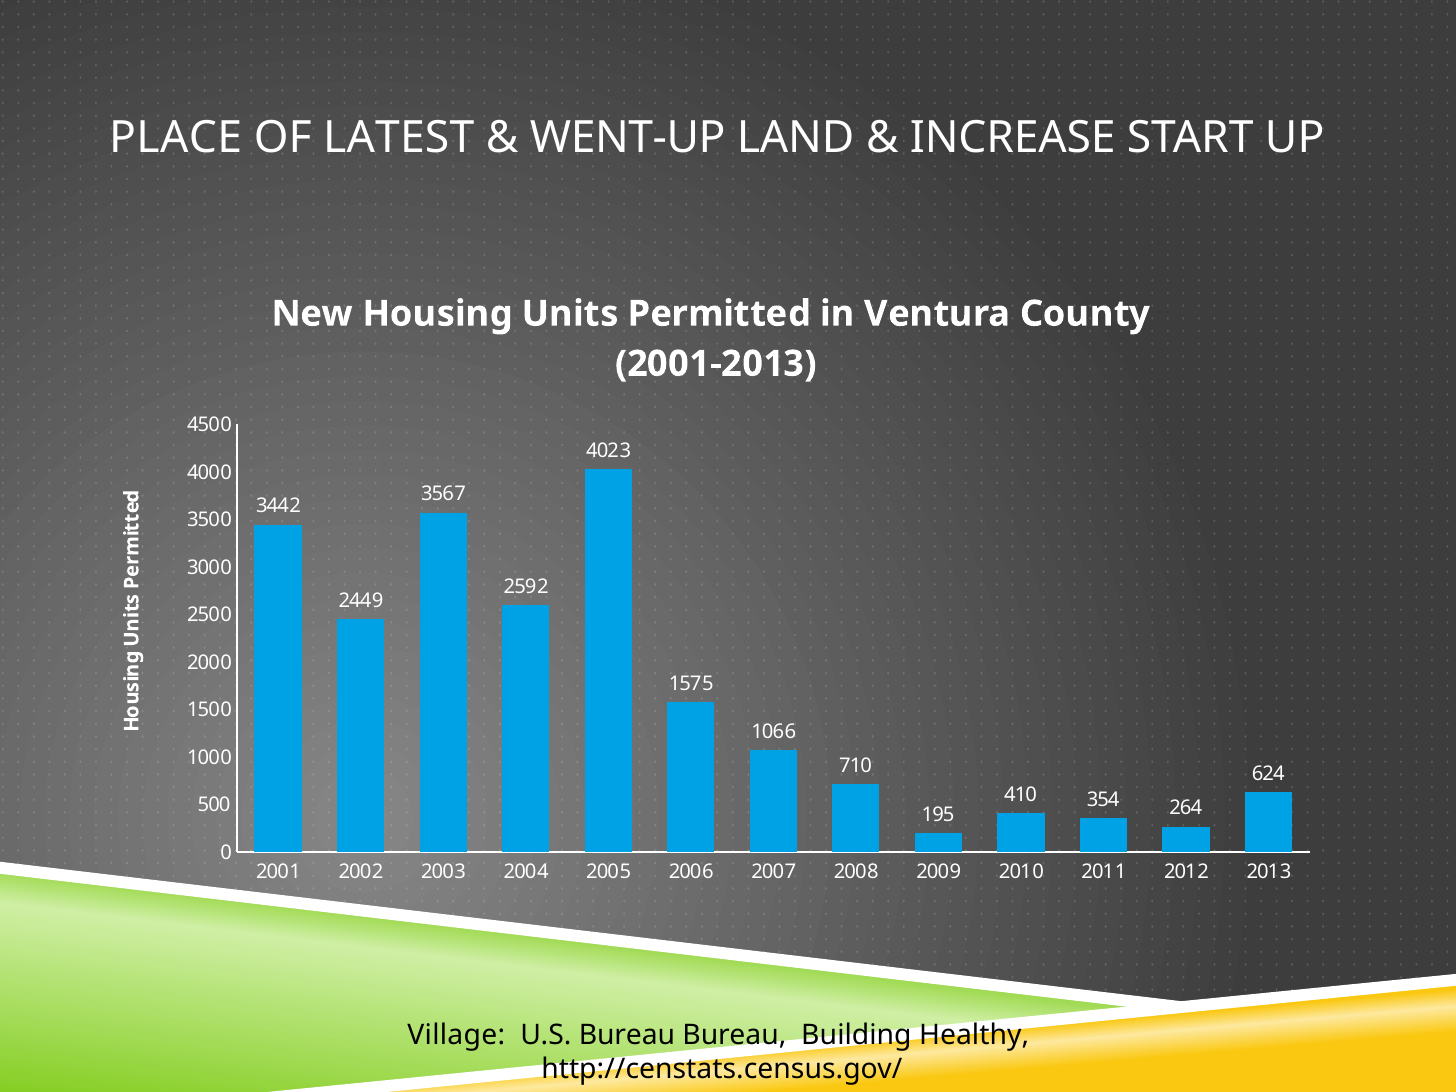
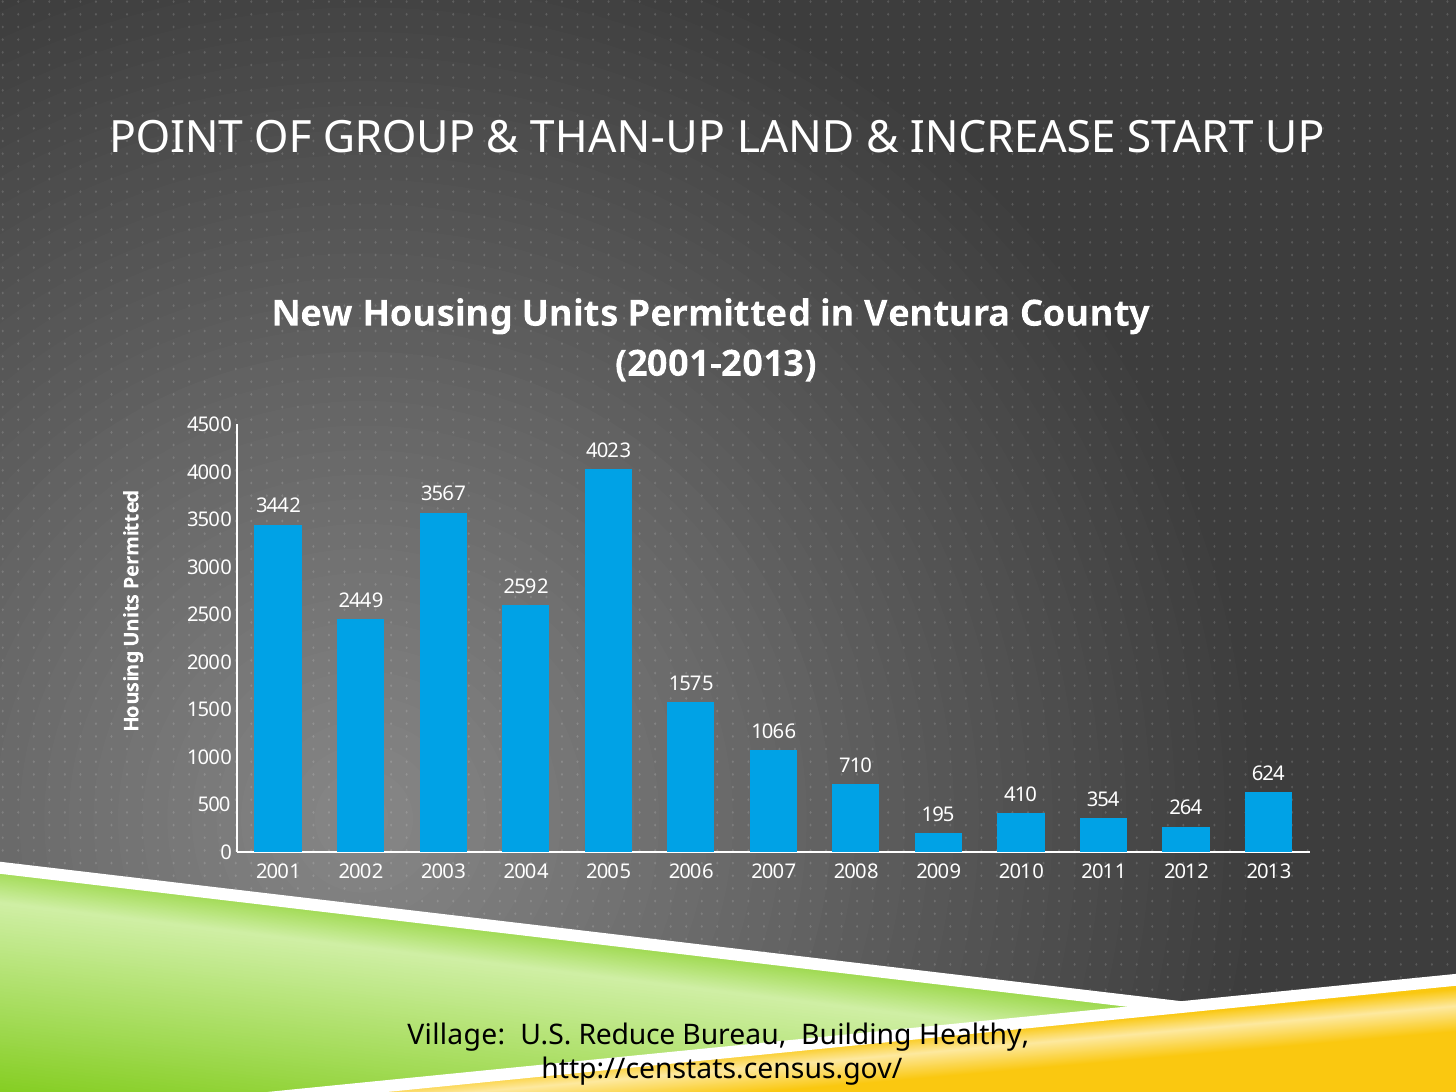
PLACE: PLACE -> POINT
LATEST: LATEST -> GROUP
WENT-UP: WENT-UP -> THAN-UP
U.S Bureau: Bureau -> Reduce
